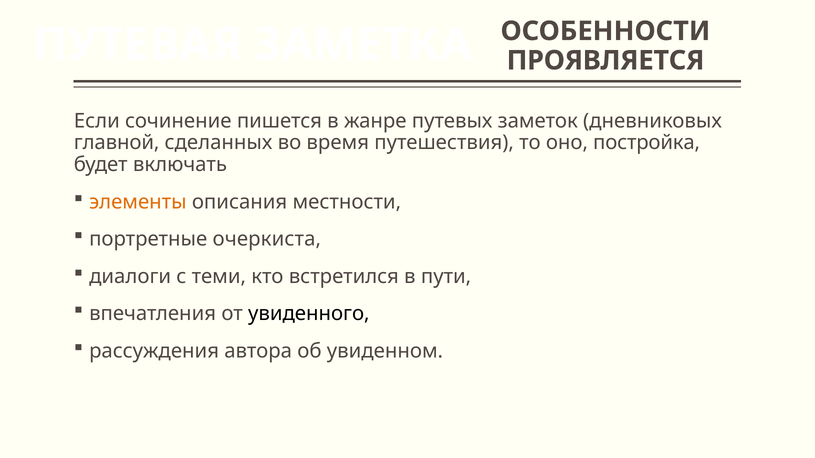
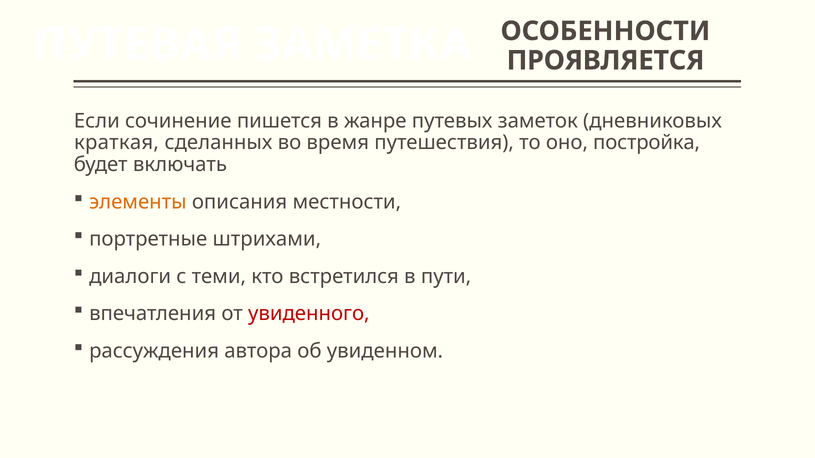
главной: главной -> краткая
очеркиста: очеркиста -> штрихами
увиденного colour: black -> red
